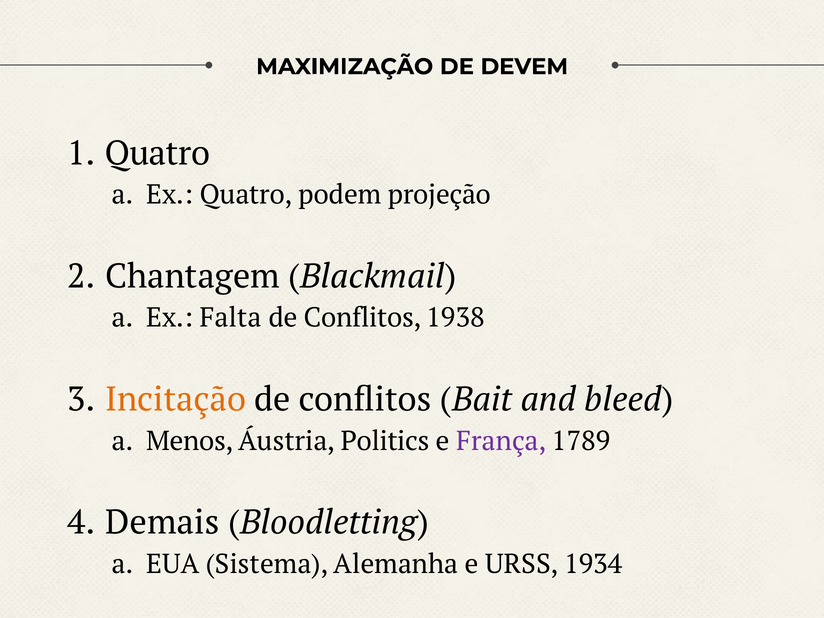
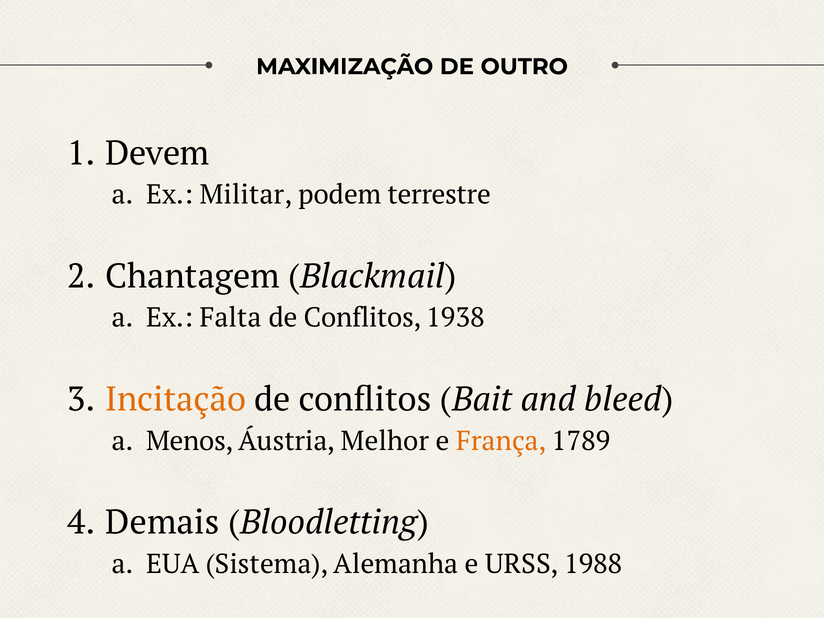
DEVEM: DEVEM -> OUTRO
Quatro at (157, 153): Quatro -> Devem
Ex Quatro: Quatro -> Militar
projeção: projeção -> terrestre
Politics: Politics -> Melhor
França colour: purple -> orange
1934: 1934 -> 1988
